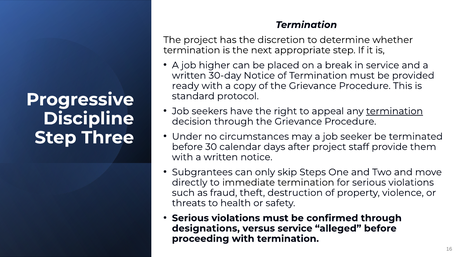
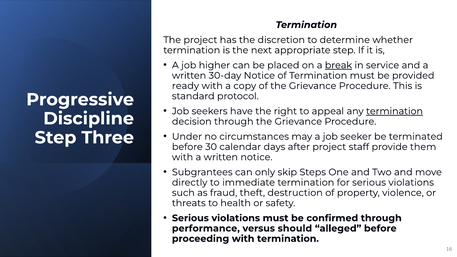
break underline: none -> present
designations: designations -> performance
versus service: service -> should
